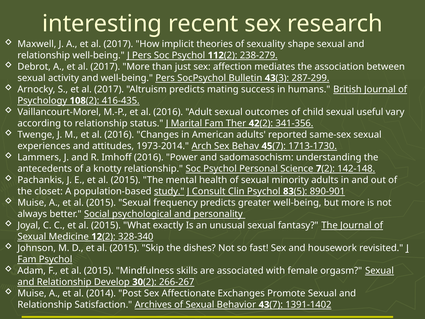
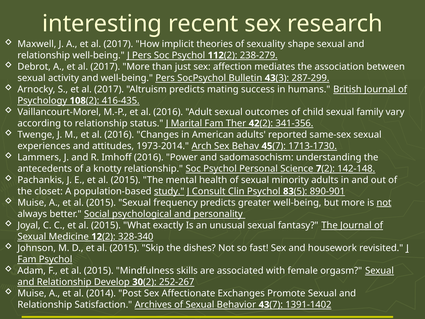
useful: useful -> family
not at (384, 203) underline: none -> present
266-267: 266-267 -> 252-267
